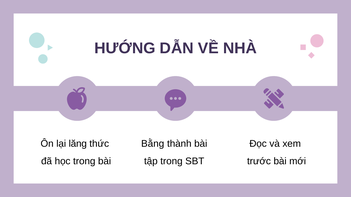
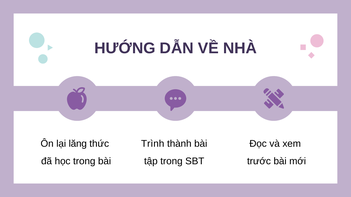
Bằng: Bằng -> Trình
